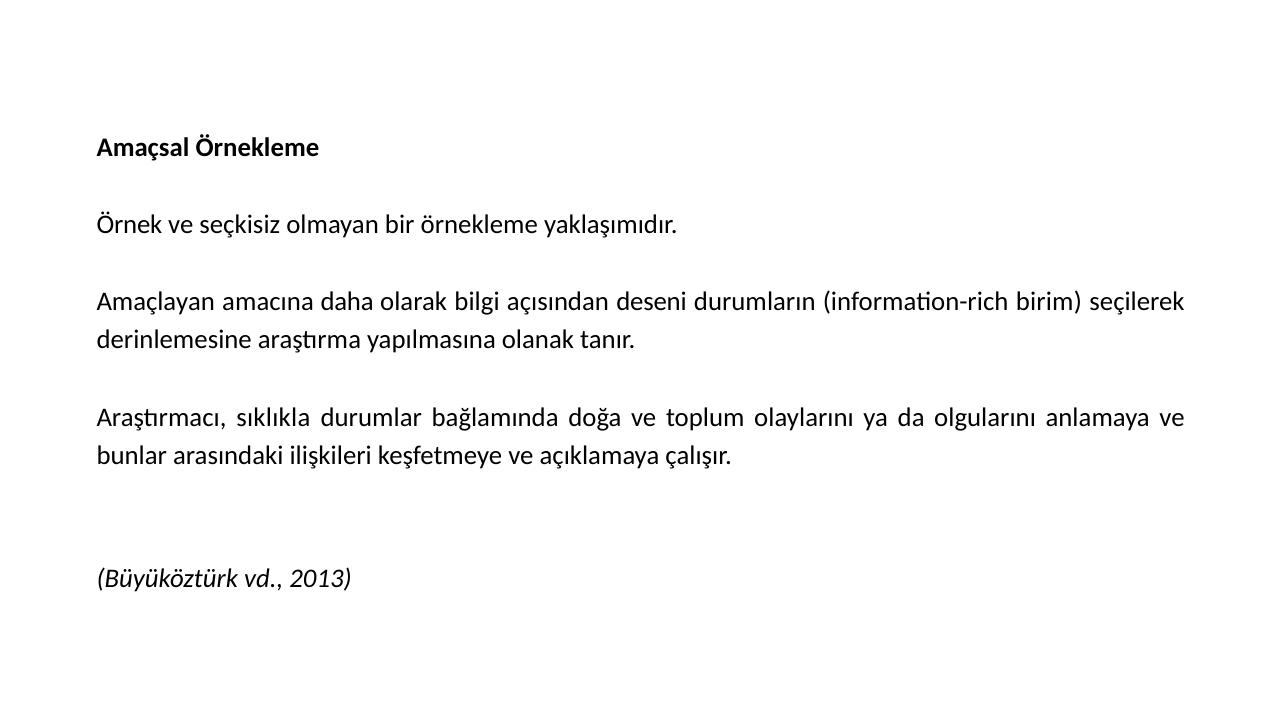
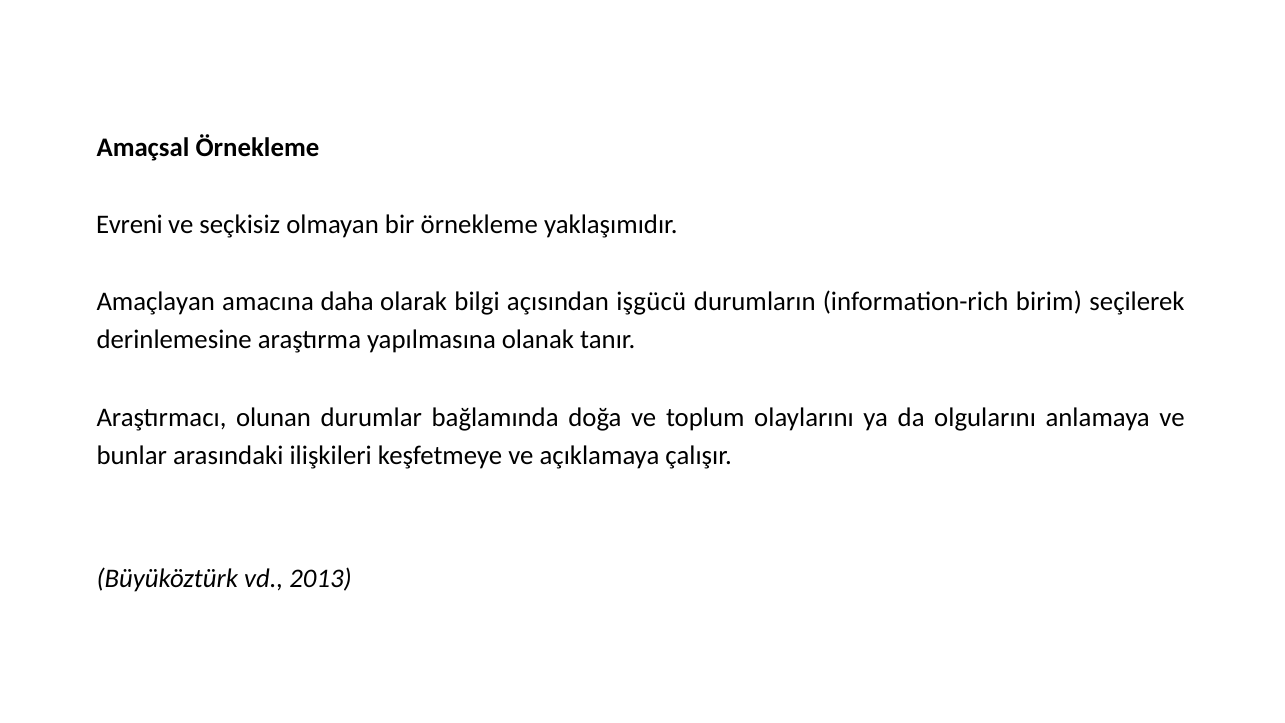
Örnek: Örnek -> Evreni
deseni: deseni -> işgücü
sıklıkla: sıklıkla -> olunan
